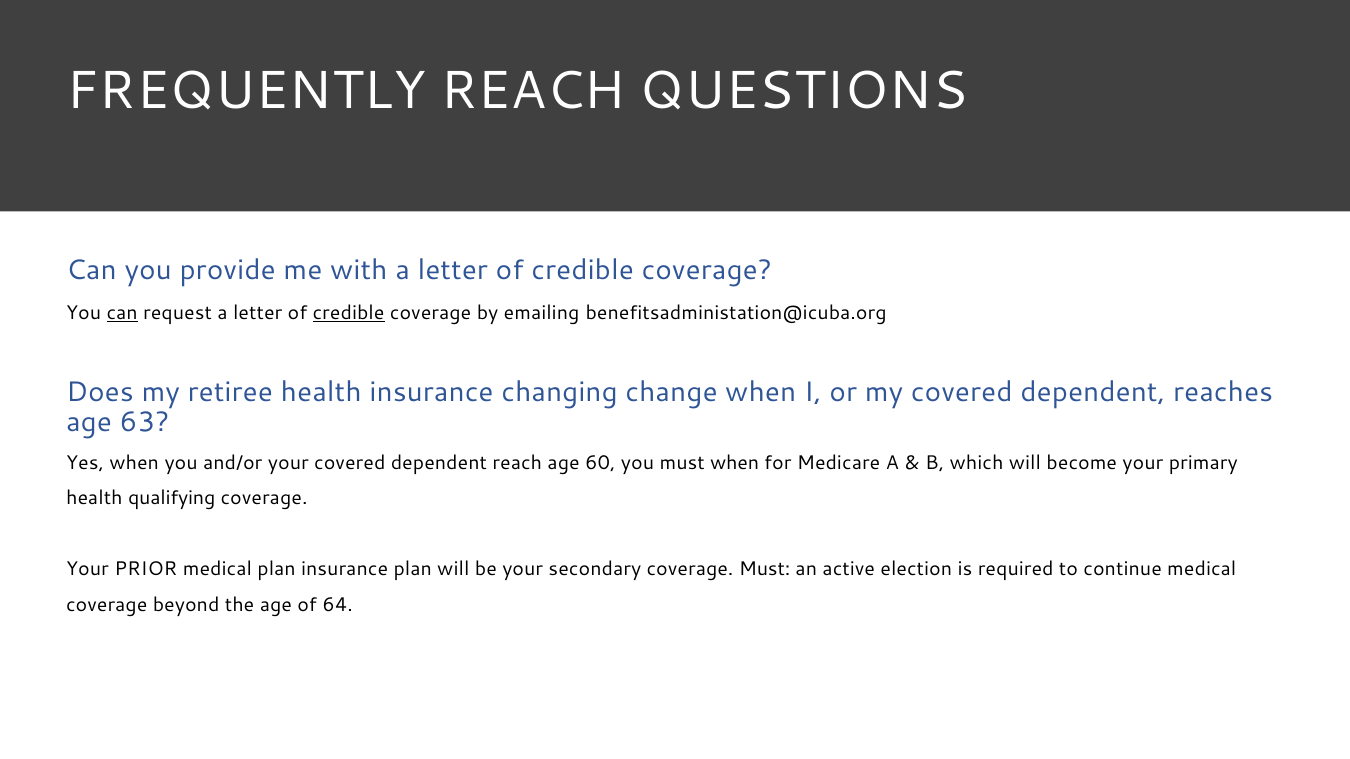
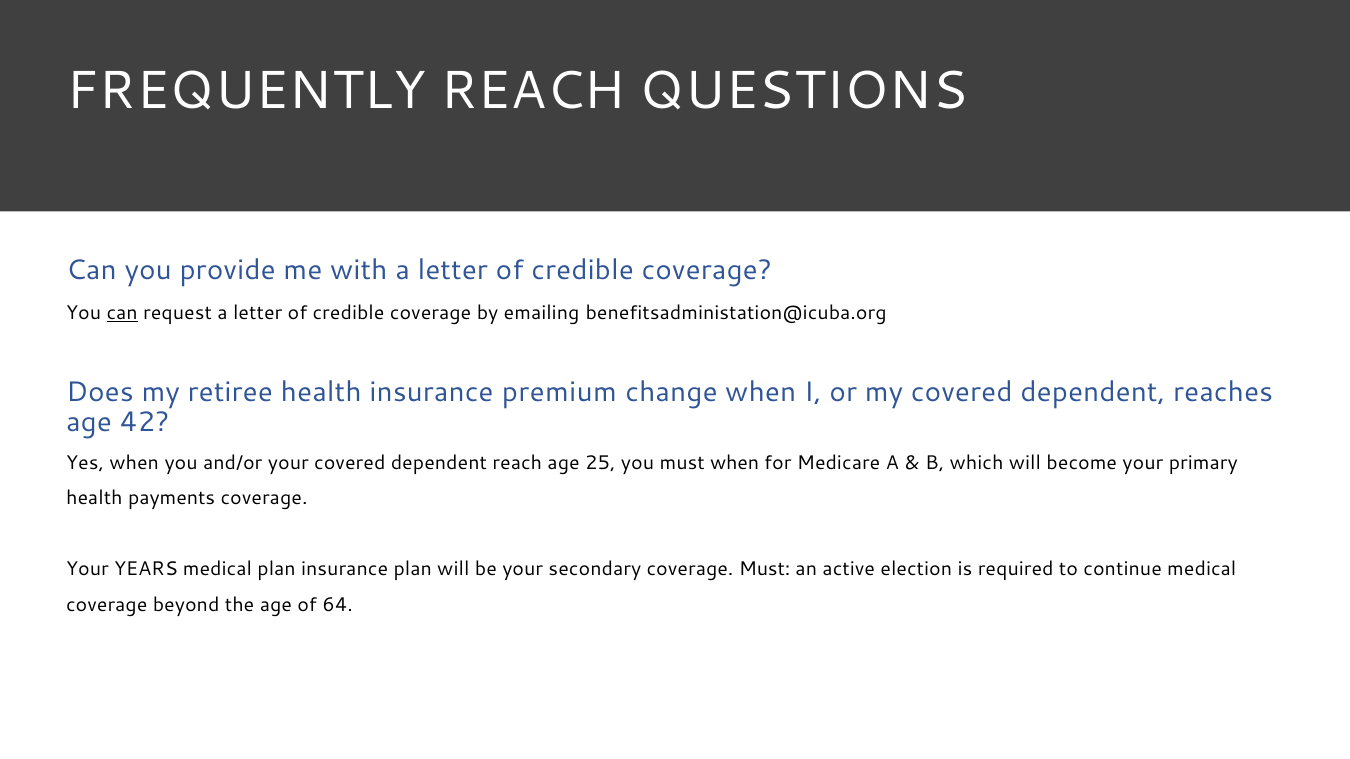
credible at (349, 313) underline: present -> none
changing: changing -> premium
63: 63 -> 42
60: 60 -> 25
qualifying: qualifying -> payments
PRIOR: PRIOR -> YEARS
